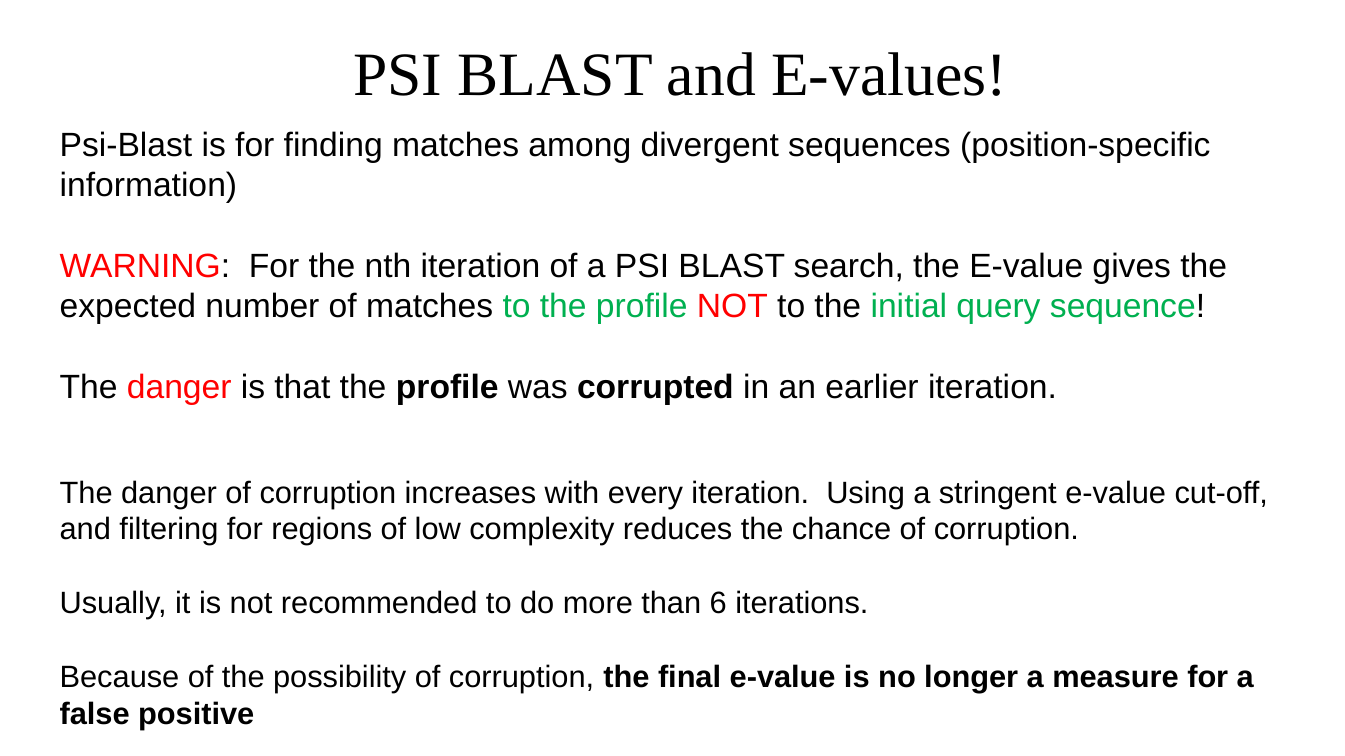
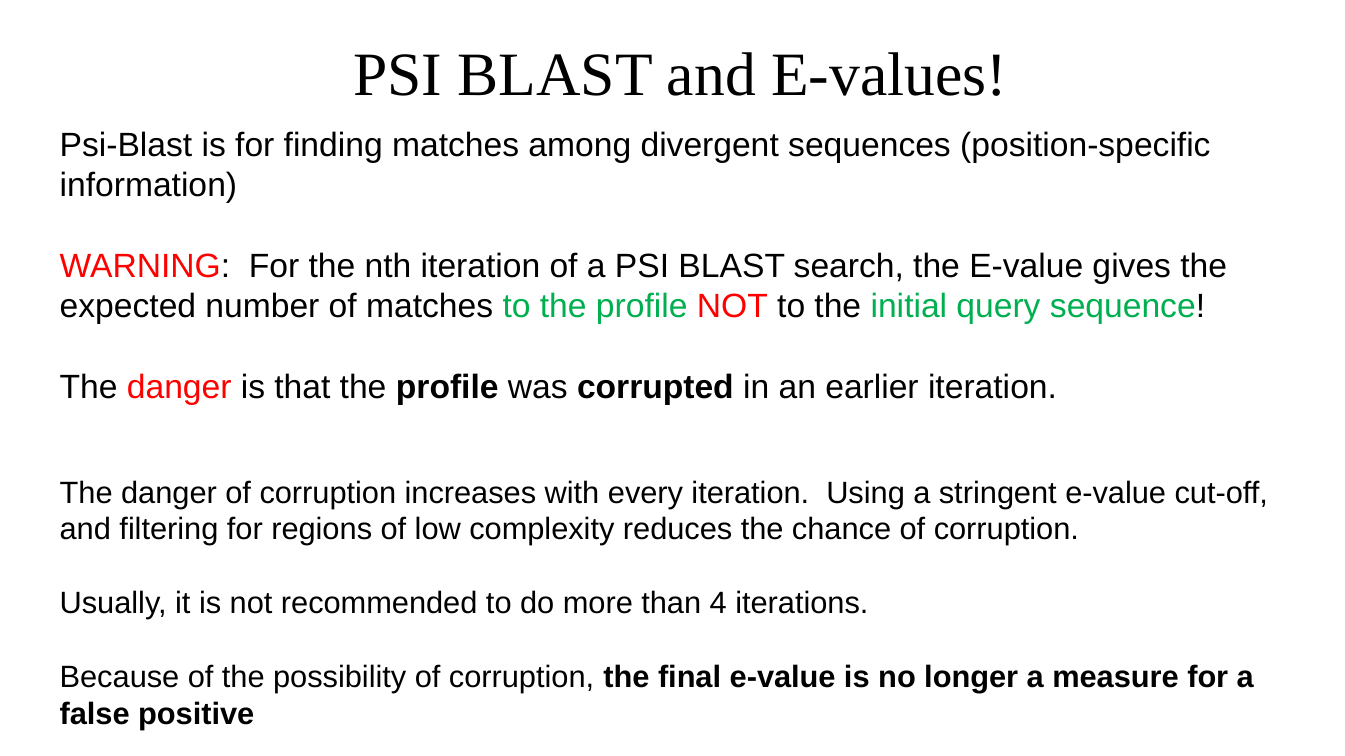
6: 6 -> 4
